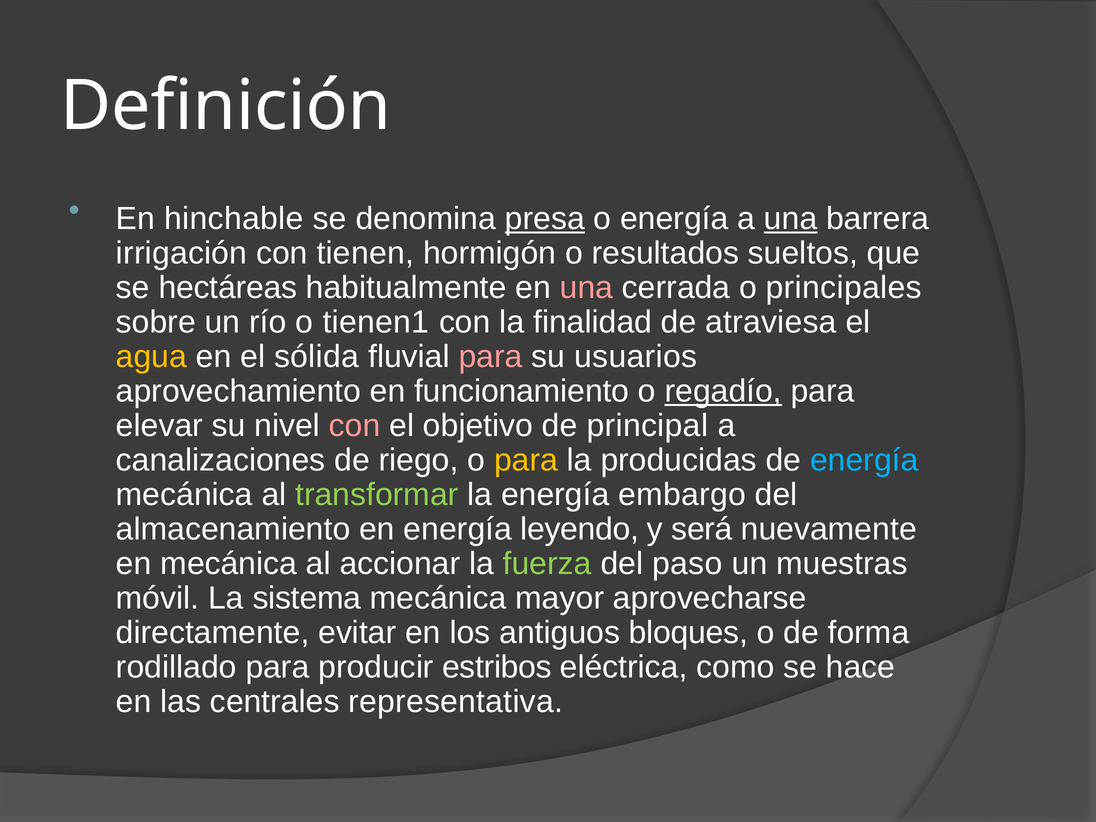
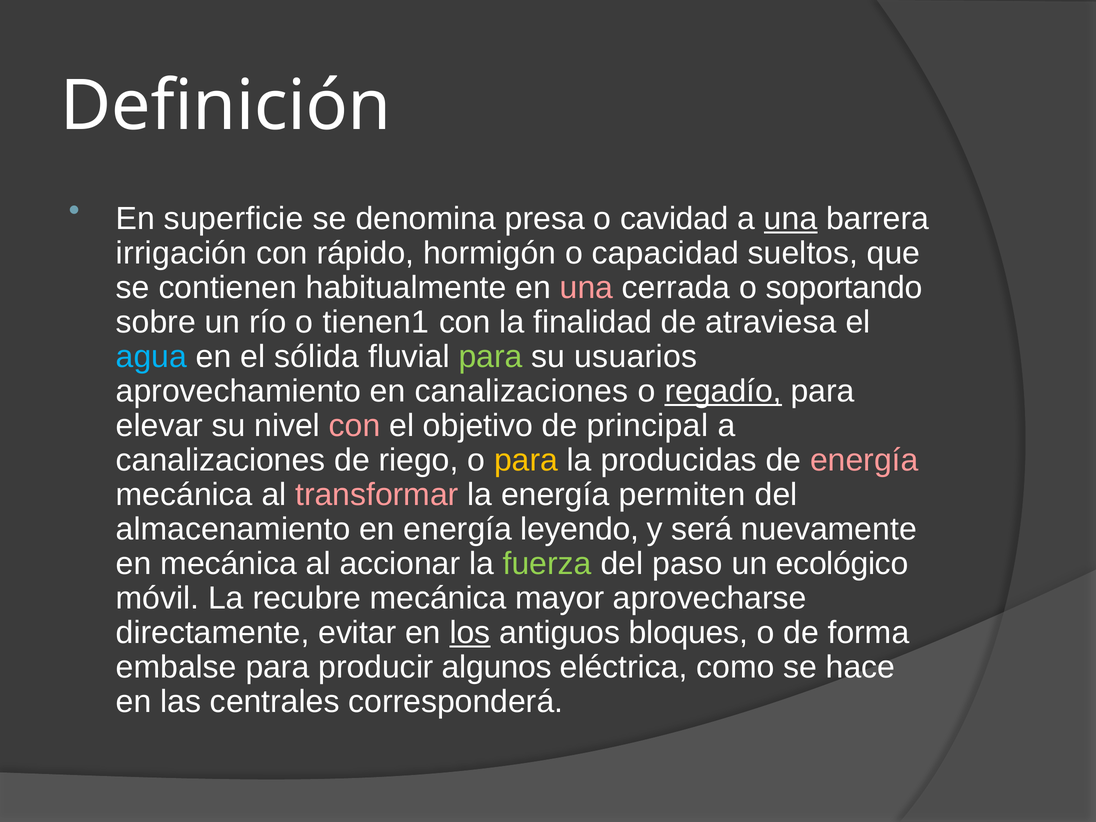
hinchable: hinchable -> superficie
presa underline: present -> none
o energía: energía -> cavidad
tienen: tienen -> rápido
resultados: resultados -> capacidad
hectáreas: hectáreas -> contienen
principales: principales -> soportando
agua colour: yellow -> light blue
para at (491, 357) colour: pink -> light green
en funcionamiento: funcionamiento -> canalizaciones
energía at (864, 460) colour: light blue -> pink
transformar colour: light green -> pink
embargo: embargo -> permiten
muestras: muestras -> ecológico
sistema: sistema -> recubre
los underline: none -> present
rodillado: rodillado -> embalse
estribos: estribos -> algunos
representativa: representativa -> corresponderá
